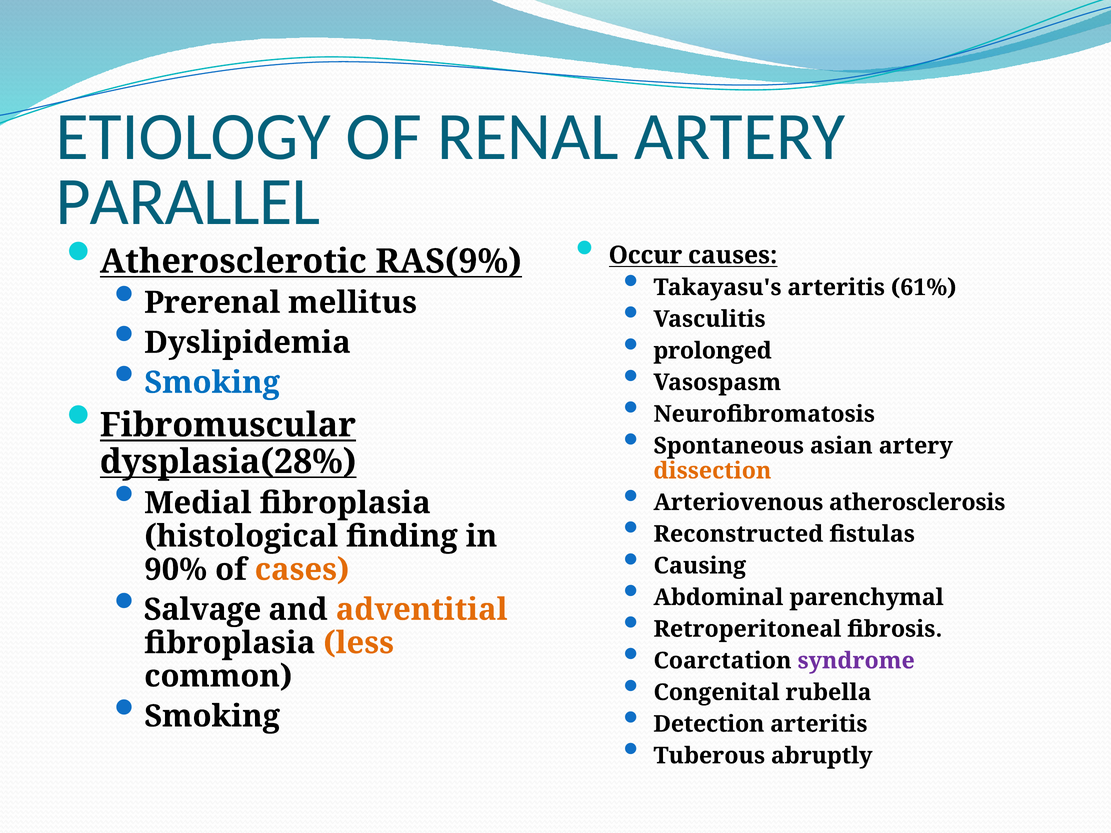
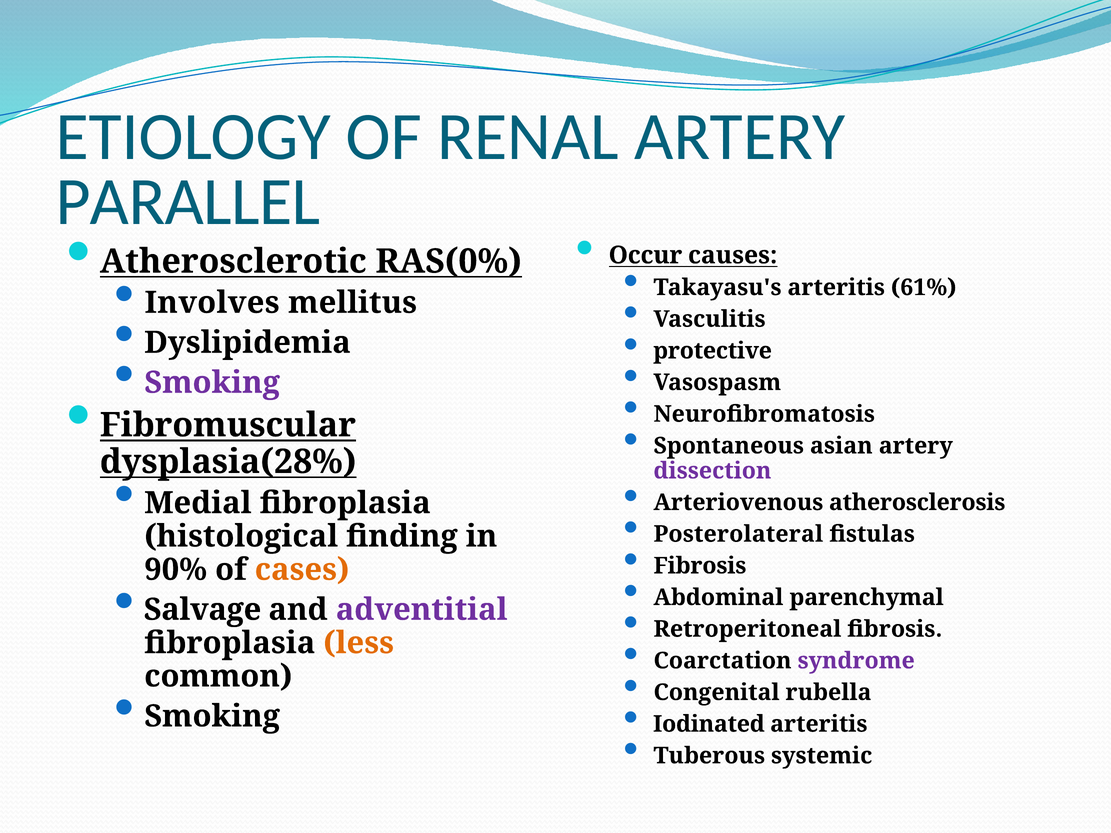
RAS(9%: RAS(9% -> RAS(0%
Prerenal: Prerenal -> Involves
prolonged: prolonged -> protective
Smoking at (212, 383) colour: blue -> purple
dissection colour: orange -> purple
Reconstructed: Reconstructed -> Posterolateral
Causing at (700, 566): Causing -> Fibrosis
adventitial colour: orange -> purple
Detection: Detection -> Iodinated
abruptly: abruptly -> systemic
